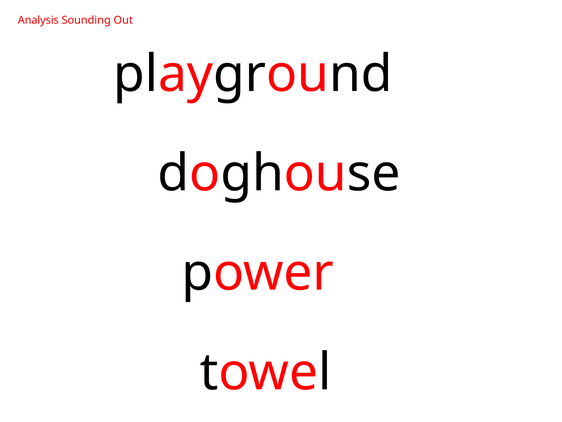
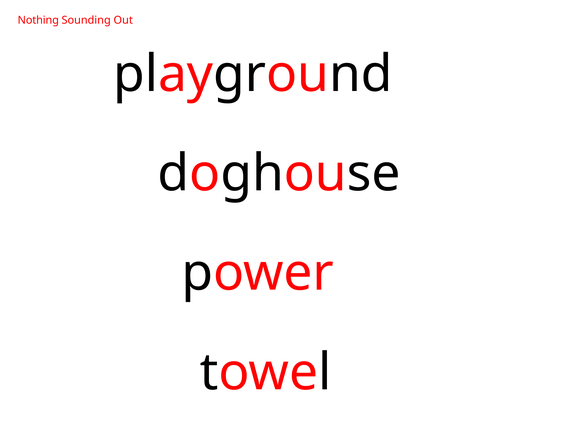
Analysis: Analysis -> Nothing
